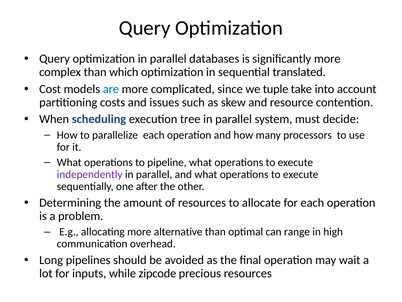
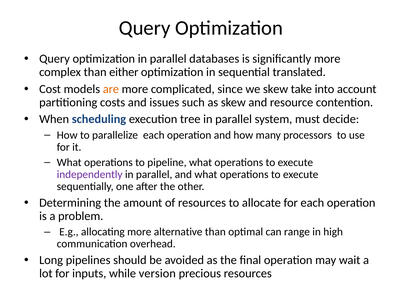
which: which -> either
are colour: blue -> orange
we tuple: tuple -> skew
zipcode: zipcode -> version
